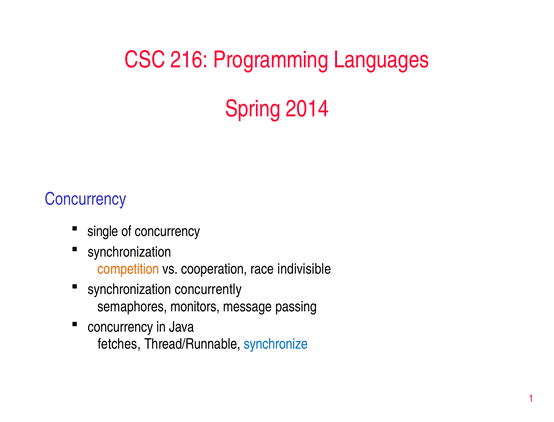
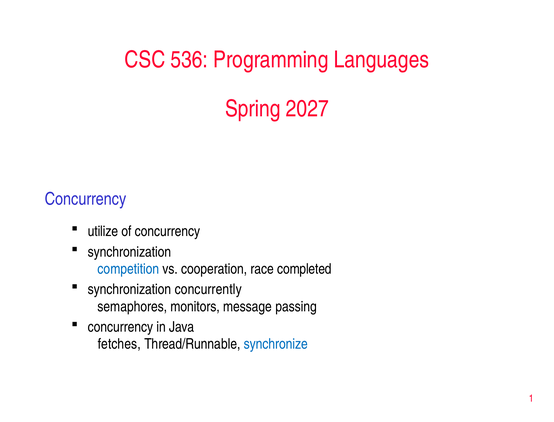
216: 216 -> 536
2014: 2014 -> 2027
single: single -> utilize
competition colour: orange -> blue
indivisible: indivisible -> completed
